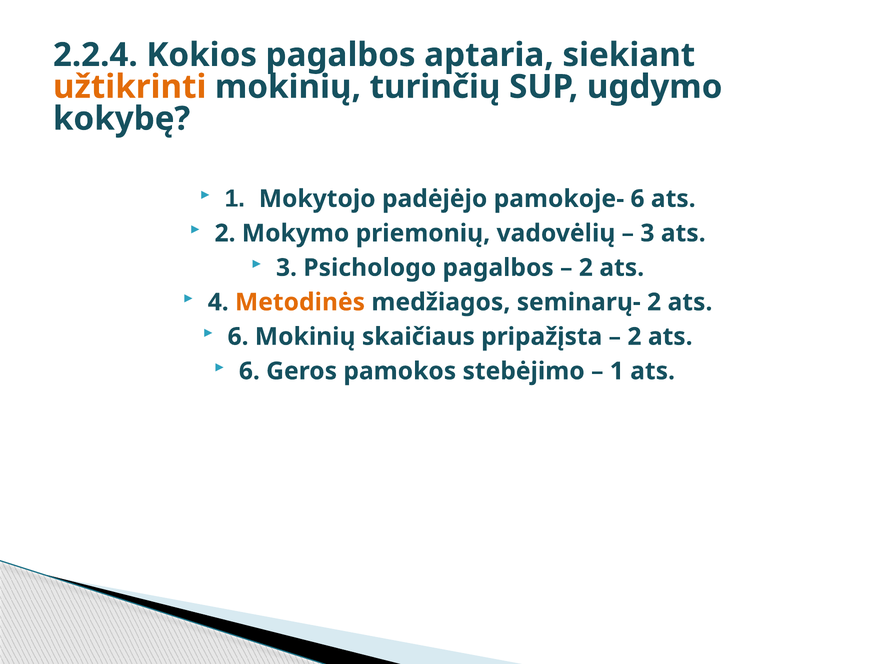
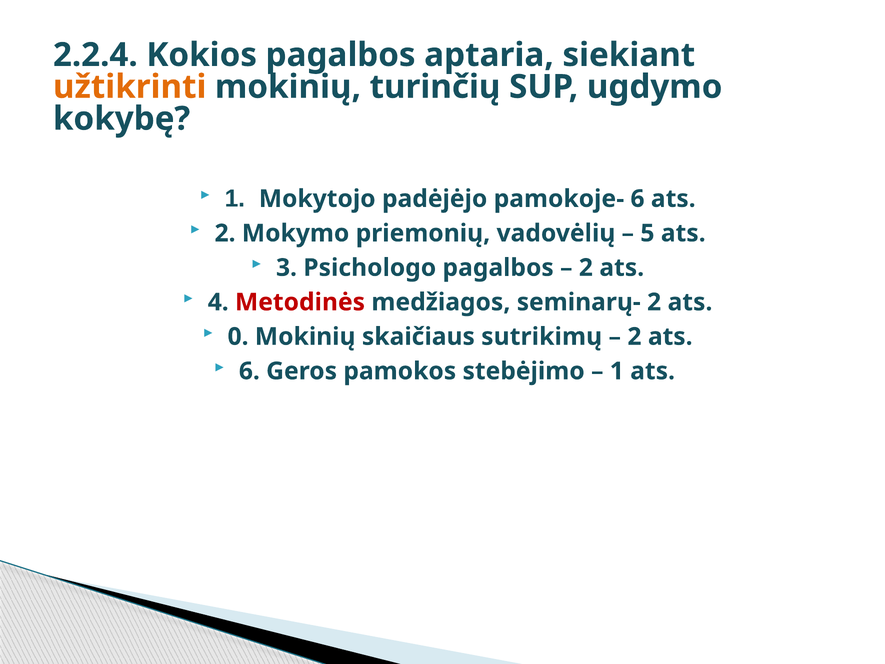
3 at (647, 233): 3 -> 5
Metodinės colour: orange -> red
6 at (238, 337): 6 -> 0
pripažįsta: pripažįsta -> sutrikimų
